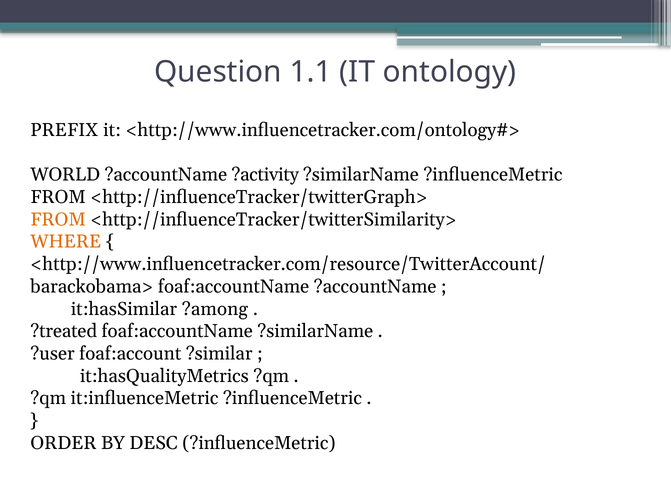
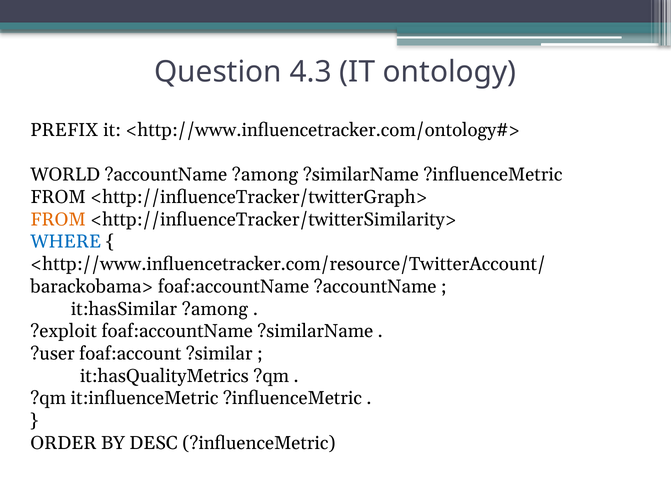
1.1: 1.1 -> 4.3
?accountName ?activity: ?activity -> ?among
WHERE colour: orange -> blue
?treated: ?treated -> ?exploit
